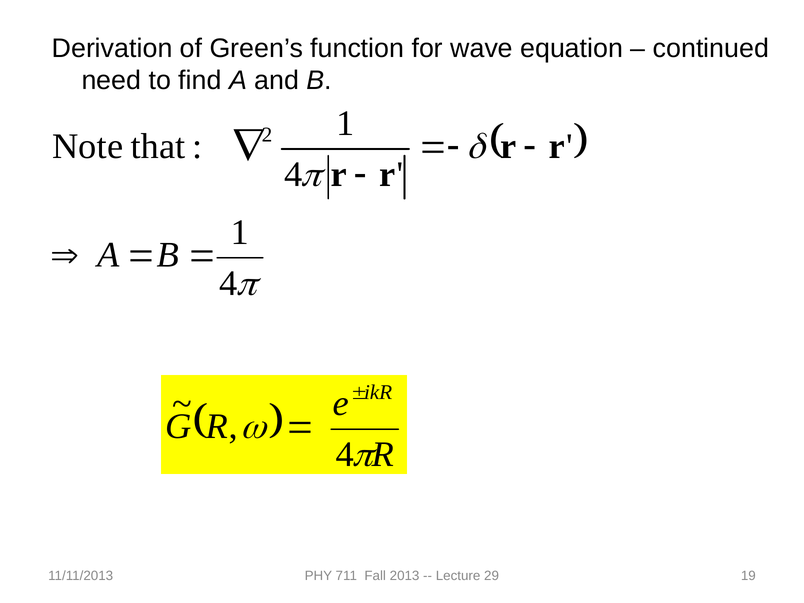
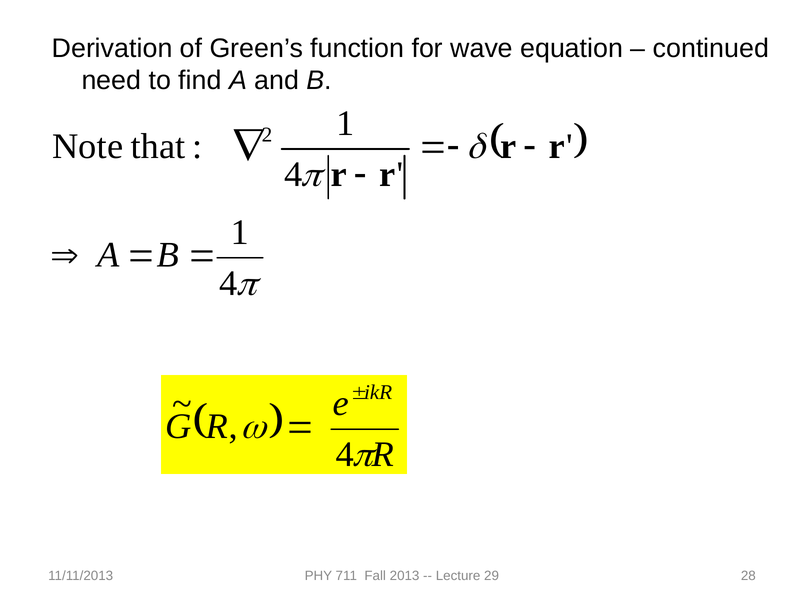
19: 19 -> 28
